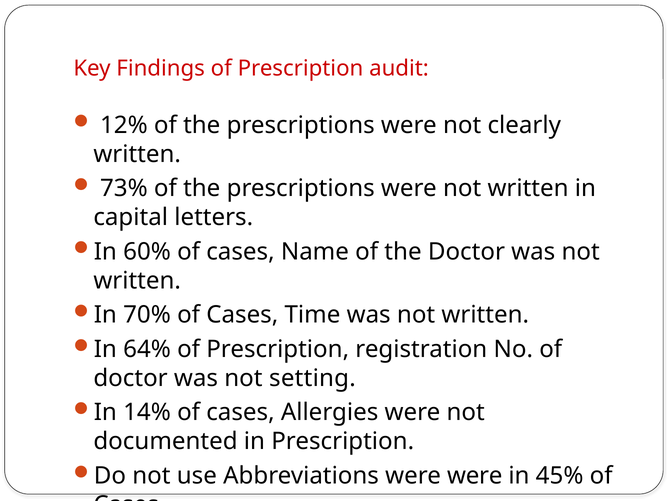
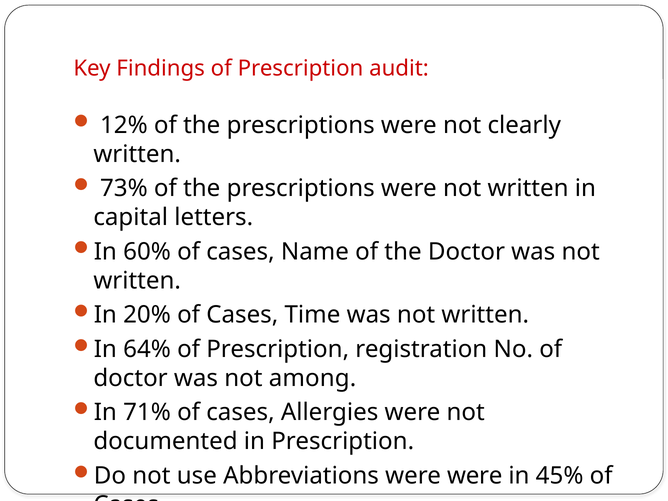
70%: 70% -> 20%
setting: setting -> among
14%: 14% -> 71%
